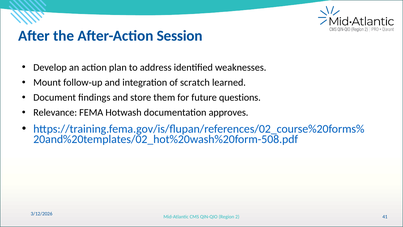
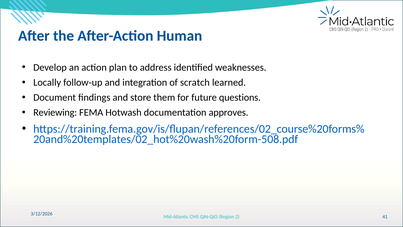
Session: Session -> Human
Mount: Mount -> Locally
Relevance: Relevance -> Reviewing
